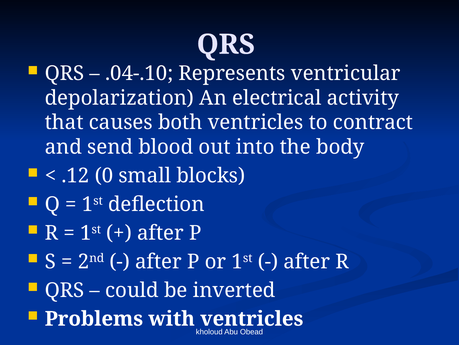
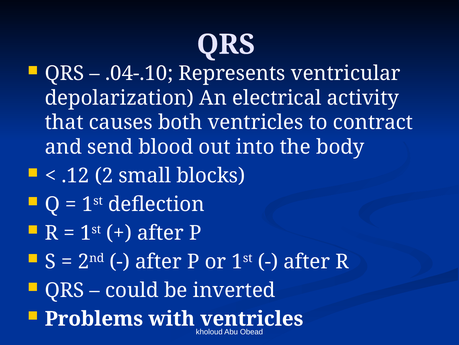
0: 0 -> 2
